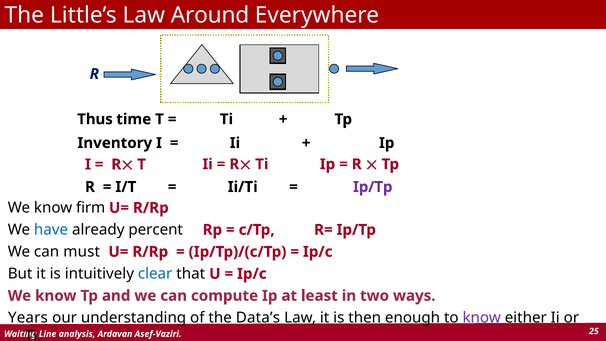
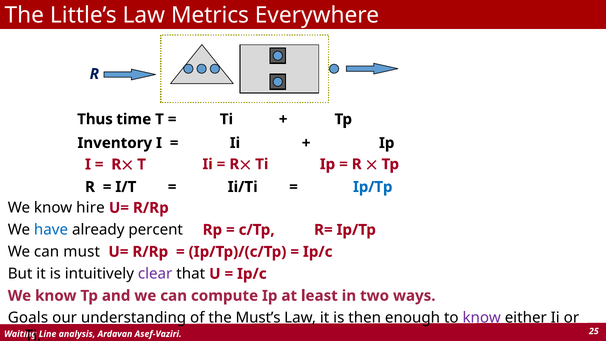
Around: Around -> Metrics
Ip/Tp at (373, 187) colour: purple -> blue
firm: firm -> hire
clear colour: blue -> purple
Years: Years -> Goals
Data’s: Data’s -> Must’s
